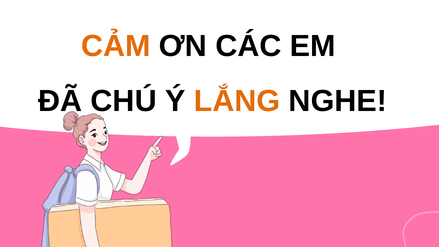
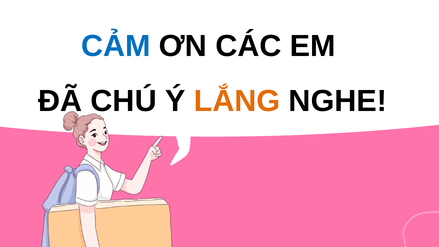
CẢM colour: orange -> blue
